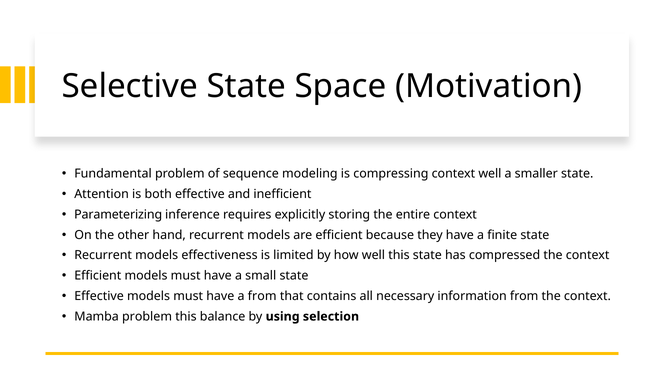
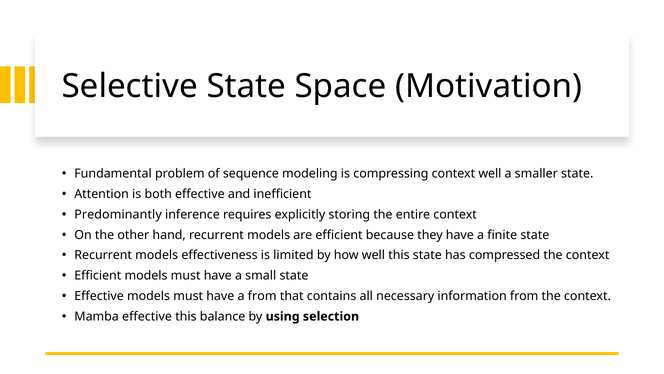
Parameterizing: Parameterizing -> Predominantly
Mamba problem: problem -> effective
